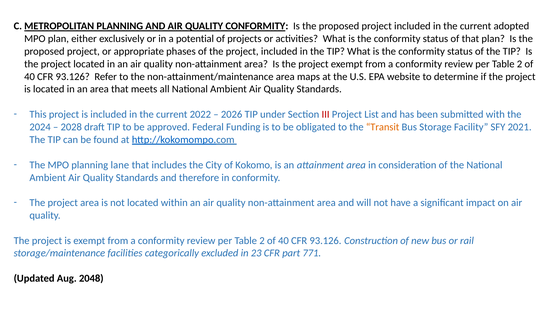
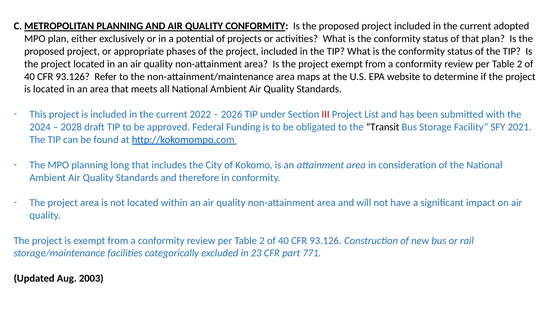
Transit colour: orange -> black
lane: lane -> long
2048: 2048 -> 2003
